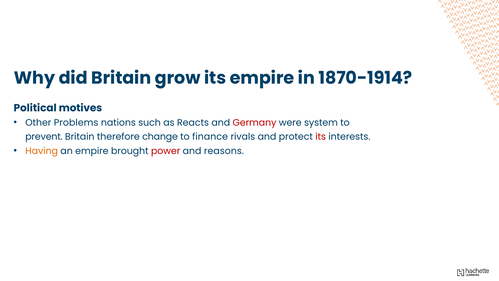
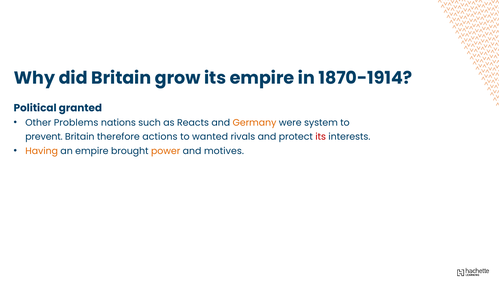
motives: motives -> granted
Germany colour: red -> orange
change: change -> actions
finance: finance -> wanted
power colour: red -> orange
reasons: reasons -> motives
